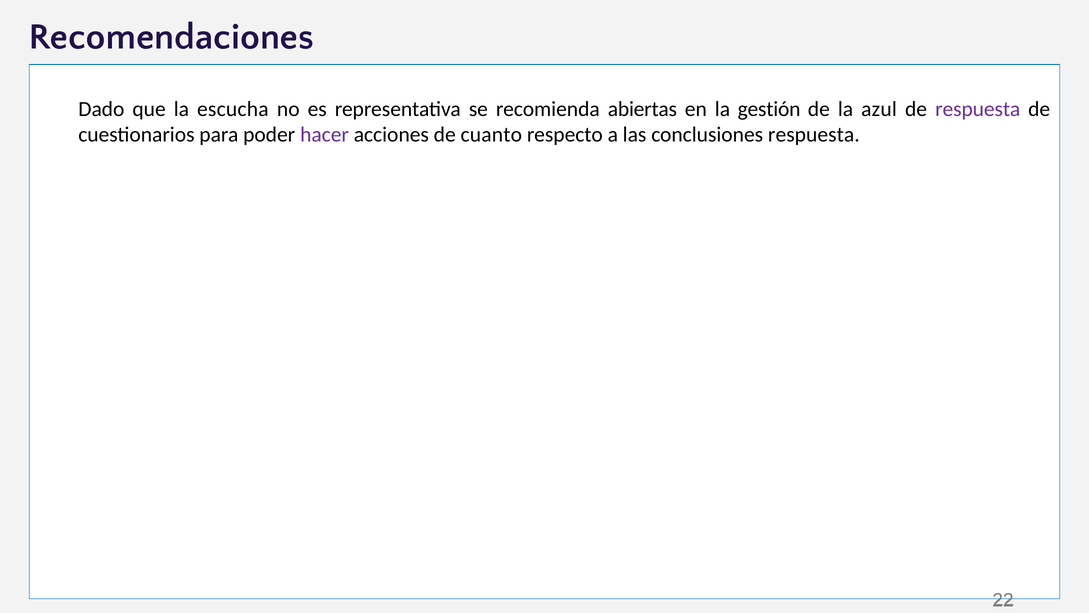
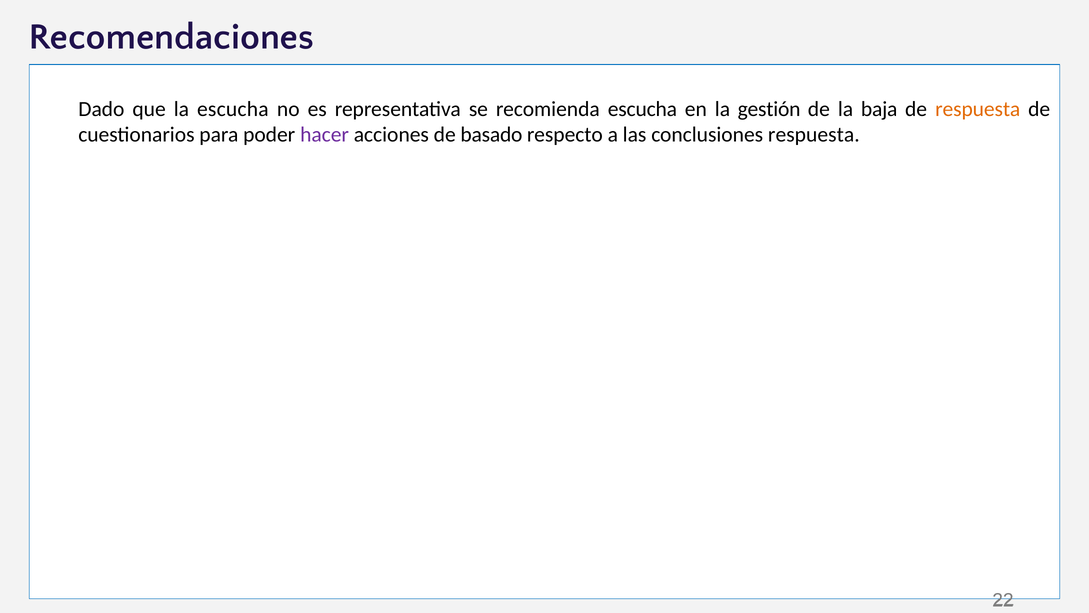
recomienda abiertas: abiertas -> escucha
azul: azul -> baja
respuesta at (978, 109) colour: purple -> orange
cuanto: cuanto -> basado
